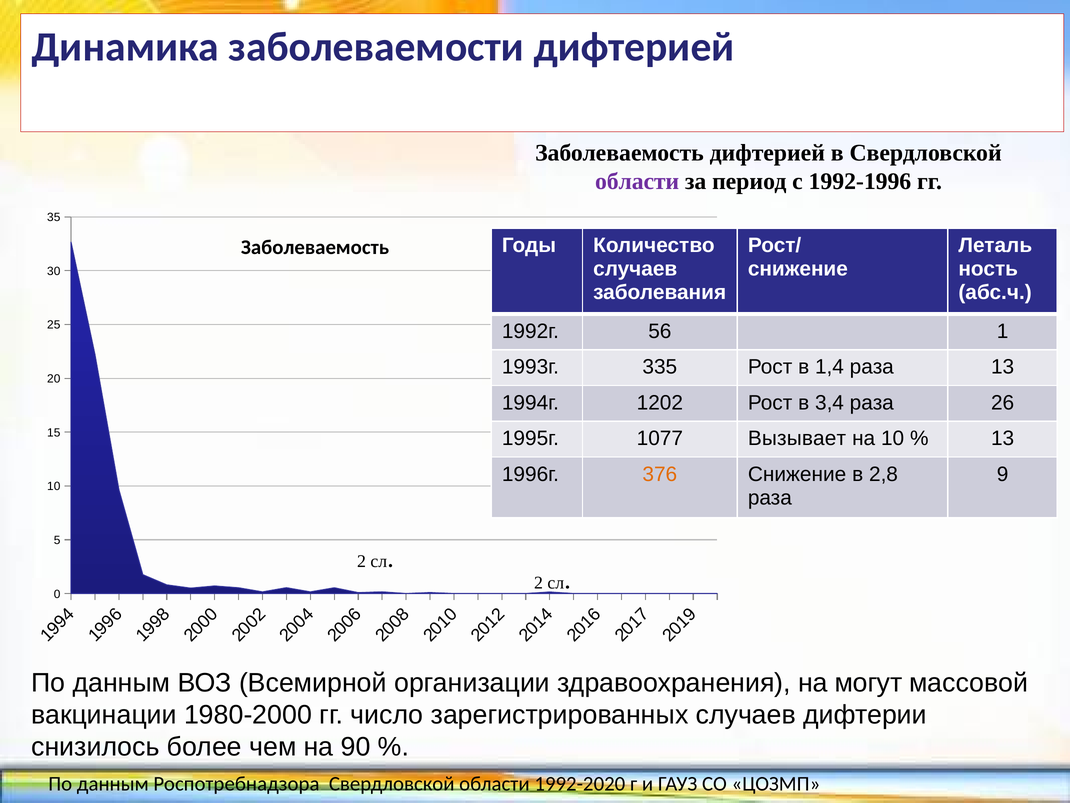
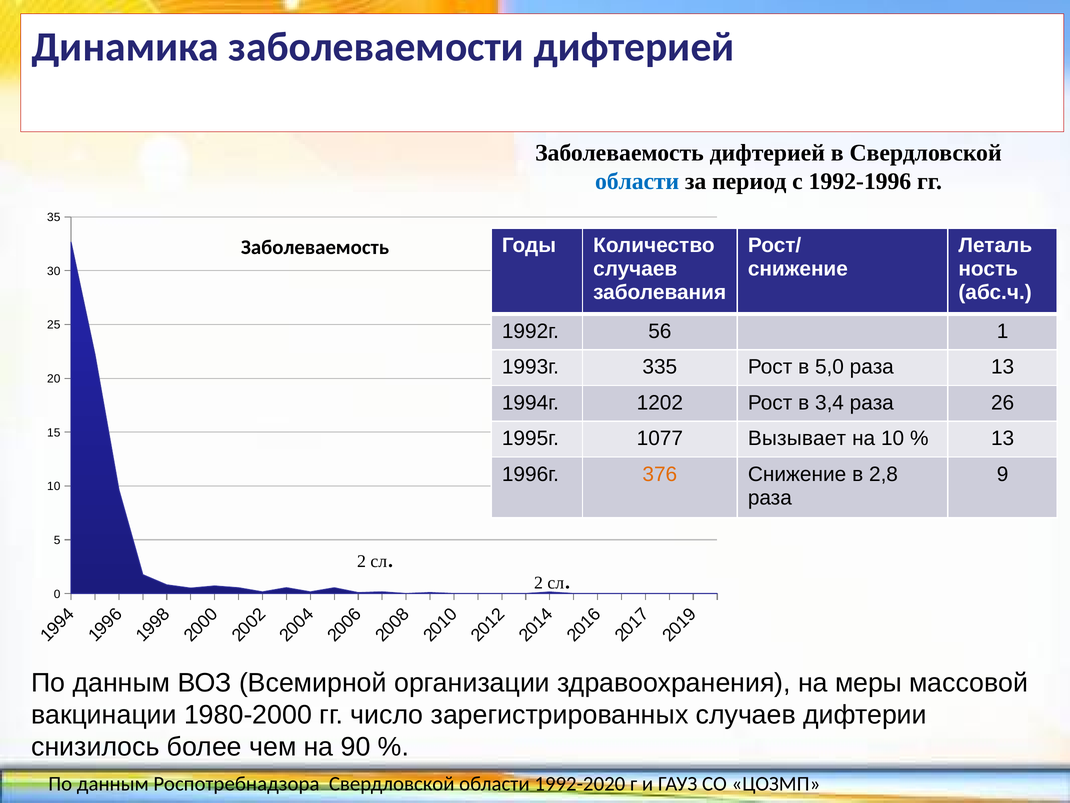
области at (637, 181) colour: purple -> blue
1,4: 1,4 -> 5,0
могут: могут -> меры
